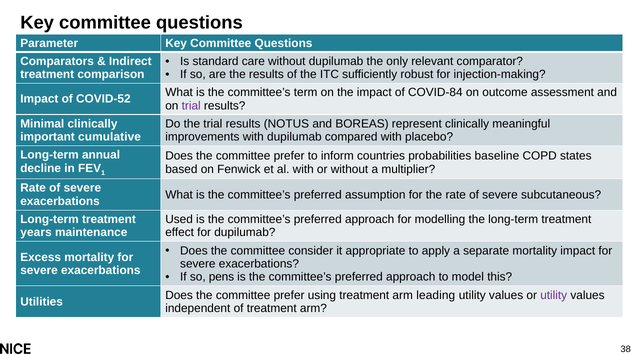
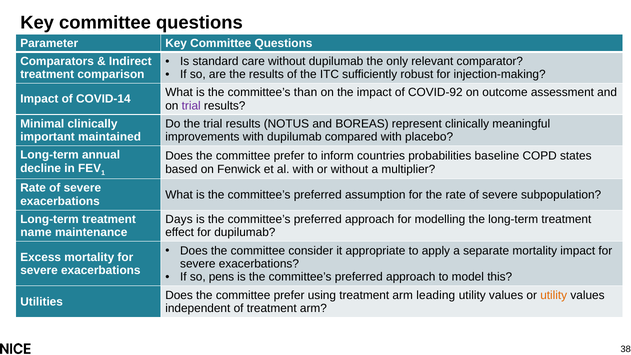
term: term -> than
COVID-84: COVID-84 -> COVID-92
COVID-52: COVID-52 -> COVID-14
cumulative: cumulative -> maintained
subcutaneous: subcutaneous -> subpopulation
Used: Used -> Days
years: years -> name
utility at (554, 295) colour: purple -> orange
